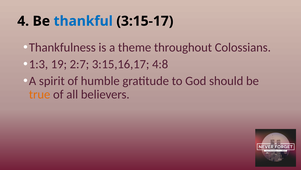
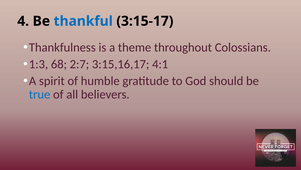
19: 19 -> 68
4:8: 4:8 -> 4:1
true colour: orange -> blue
